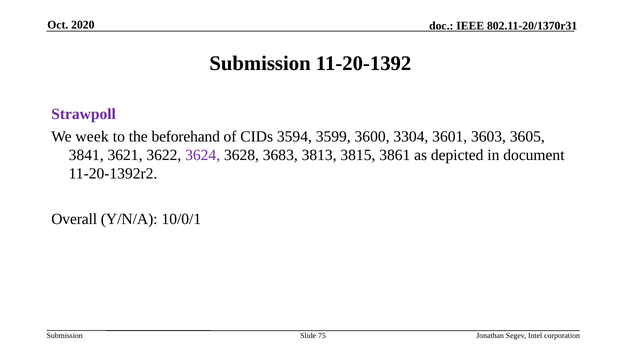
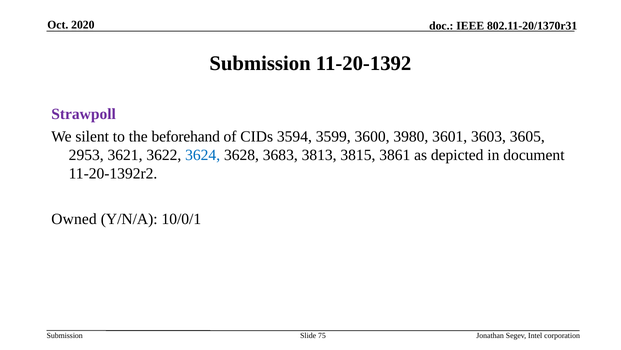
week: week -> silent
3304: 3304 -> 3980
3841: 3841 -> 2953
3624 colour: purple -> blue
Overall: Overall -> Owned
